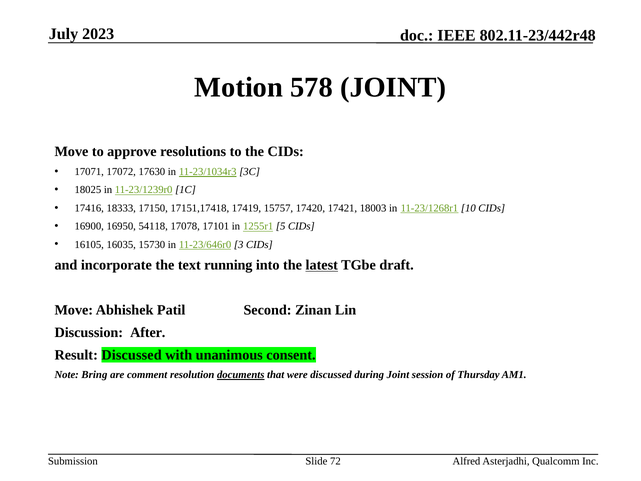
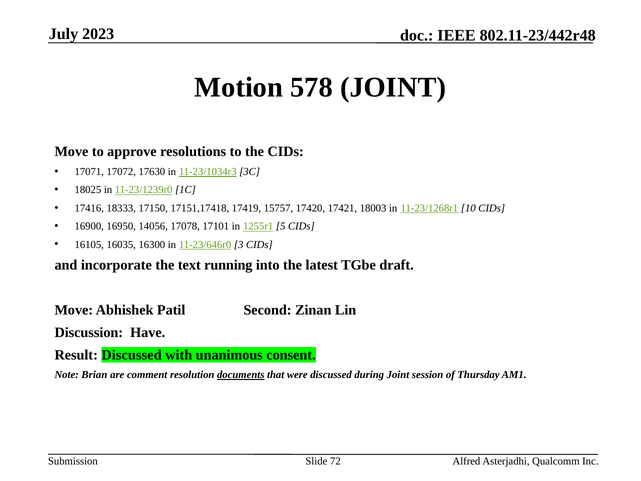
54118: 54118 -> 14056
15730: 15730 -> 16300
latest underline: present -> none
After: After -> Have
Bring: Bring -> Brian
